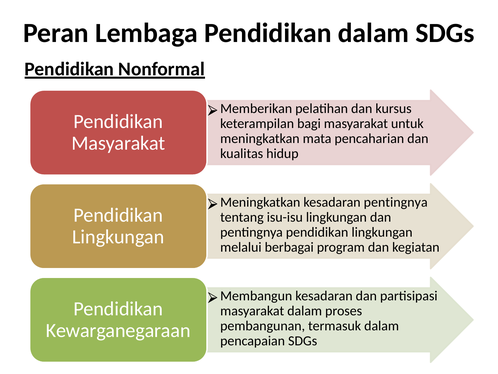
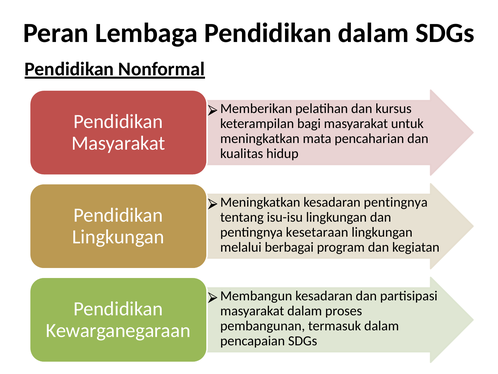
pentingnya pendidikan: pendidikan -> kesetaraan
